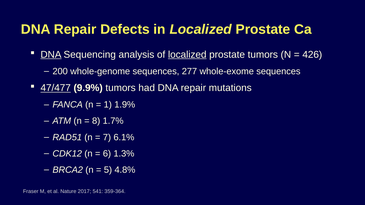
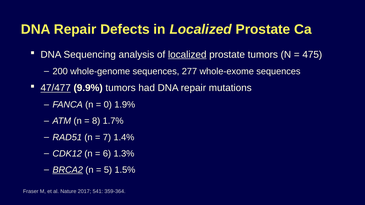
DNA at (51, 55) underline: present -> none
426: 426 -> 475
1: 1 -> 0
6.1%: 6.1% -> 1.4%
BRCA2 underline: none -> present
4.8%: 4.8% -> 1.5%
